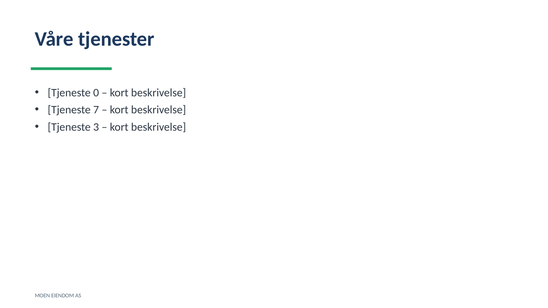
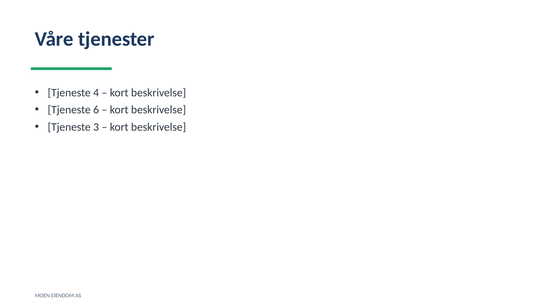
0: 0 -> 4
7: 7 -> 6
